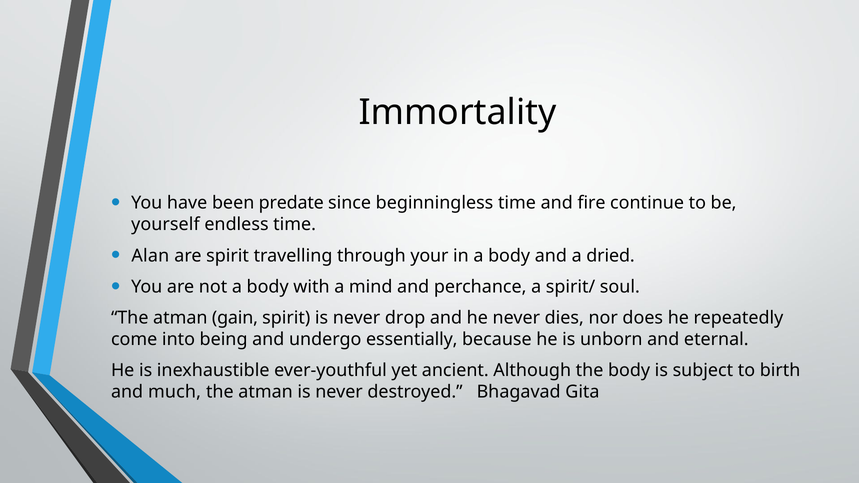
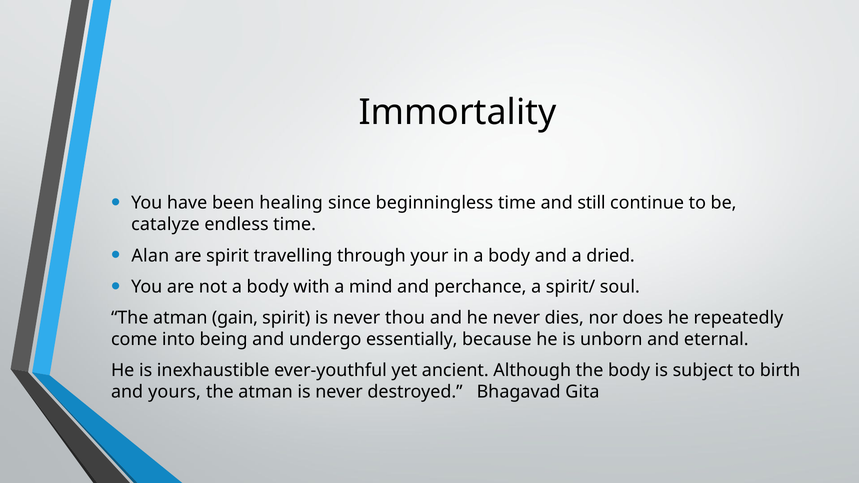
predate: predate -> healing
fire: fire -> still
yourself: yourself -> catalyze
drop: drop -> thou
much: much -> yours
